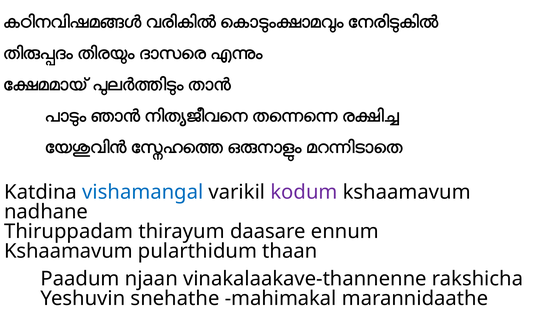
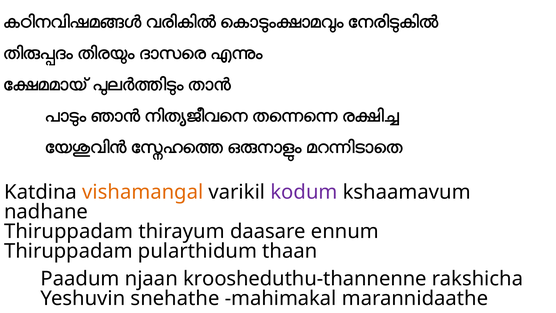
vishamangal colour: blue -> orange
Kshaamavum at (68, 251): Kshaamavum -> Thiruppadam
vinakalaakave-thannenne: vinakalaakave-thannenne -> kroosheduthu-thannenne
